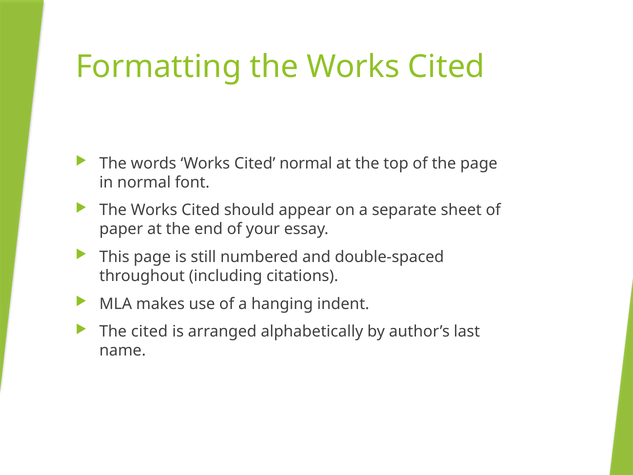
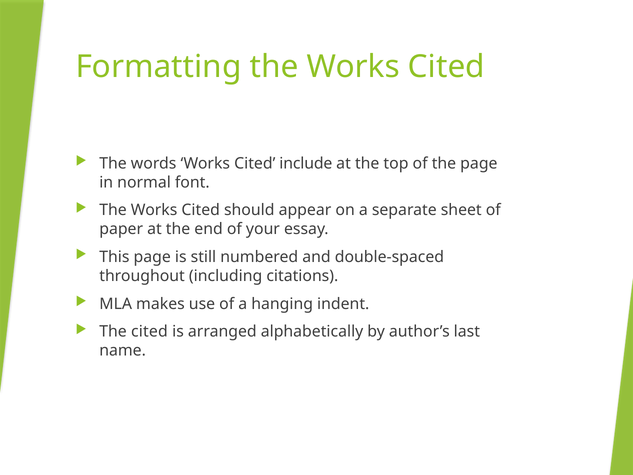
Cited normal: normal -> include
